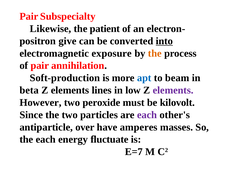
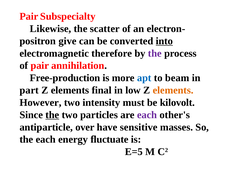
patient: patient -> scatter
exposure: exposure -> therefore
the at (155, 53) colour: orange -> purple
Soft-production: Soft-production -> Free-production
beta: beta -> part
lines: lines -> final
elements at (173, 90) colour: purple -> orange
peroxide: peroxide -> intensity
the at (52, 115) underline: none -> present
amperes: amperes -> sensitive
E=7: E=7 -> E=5
